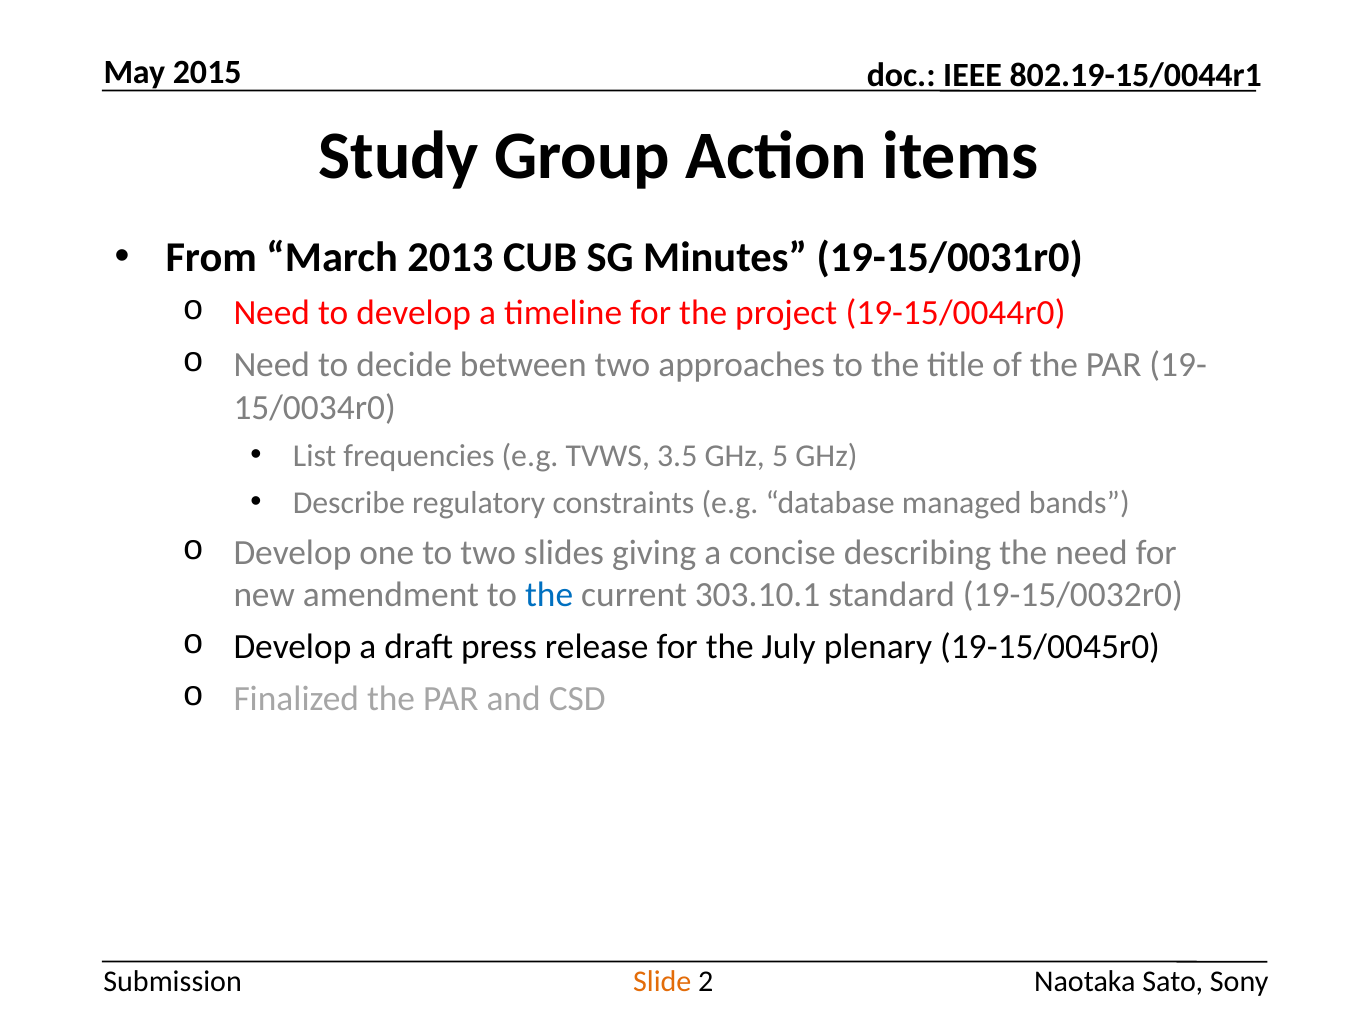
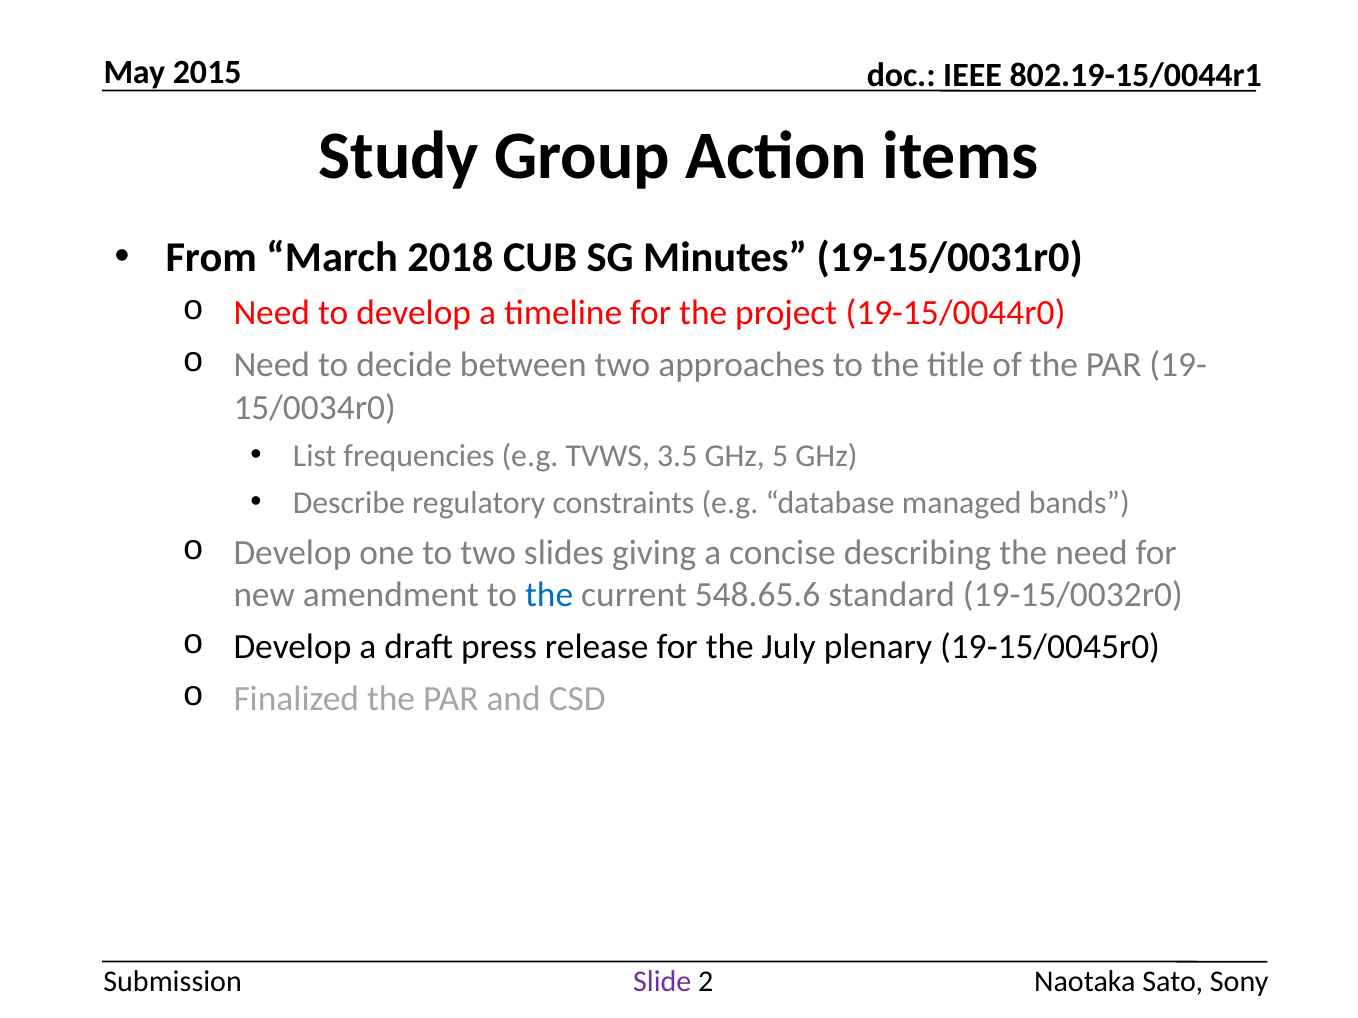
2013: 2013 -> 2018
303.10.1: 303.10.1 -> 548.65.6
Slide colour: orange -> purple
